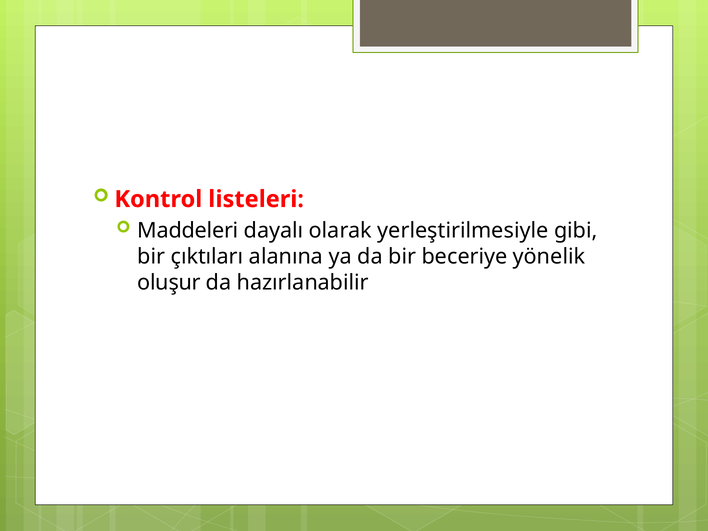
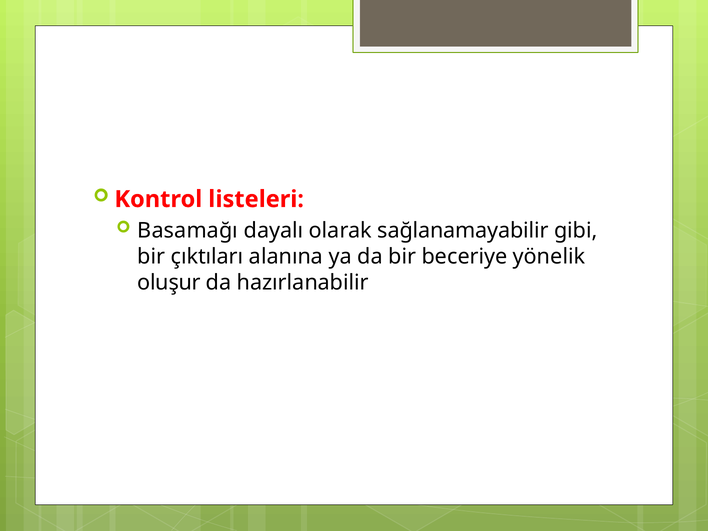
Maddeleri: Maddeleri -> Basamağı
yerleştirilmesiyle: yerleştirilmesiyle -> sağlanamayabilir
